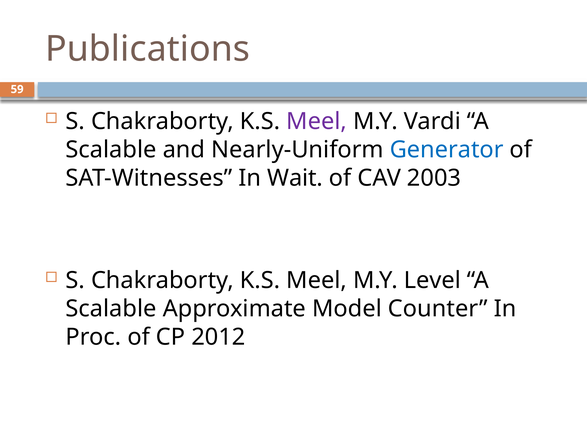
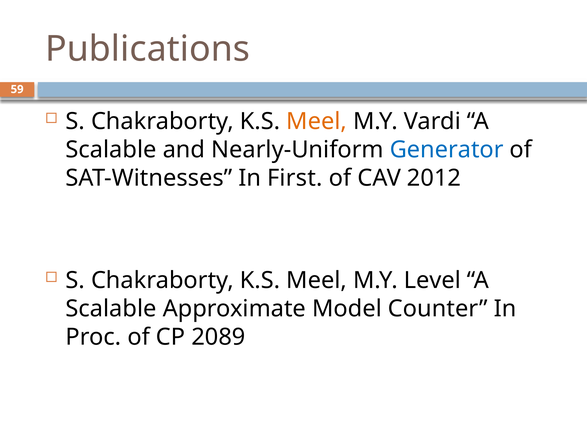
Meel at (317, 121) colour: purple -> orange
Wait: Wait -> First
2003: 2003 -> 2012
2012: 2012 -> 2089
